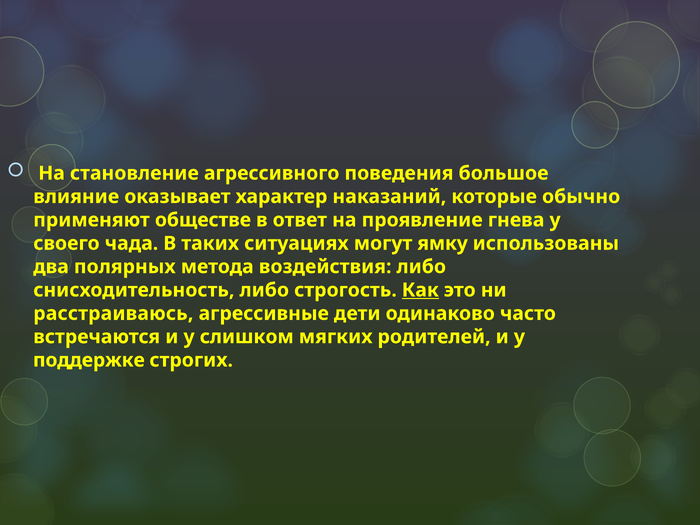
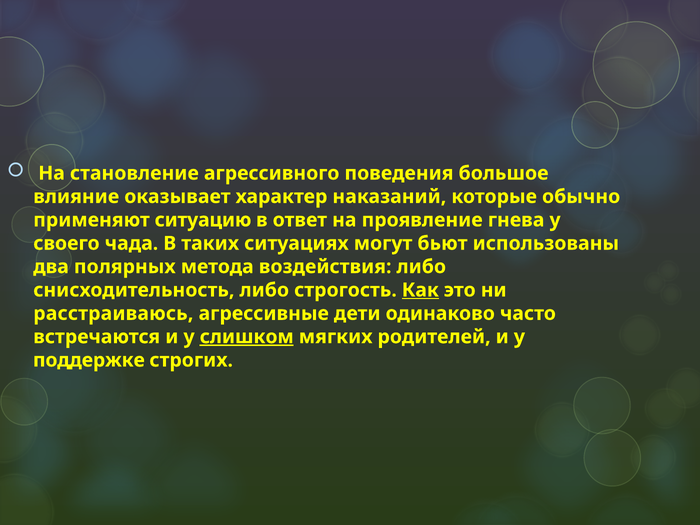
обществе: обществе -> ситуацию
ямку: ямку -> бьют
слишком underline: none -> present
